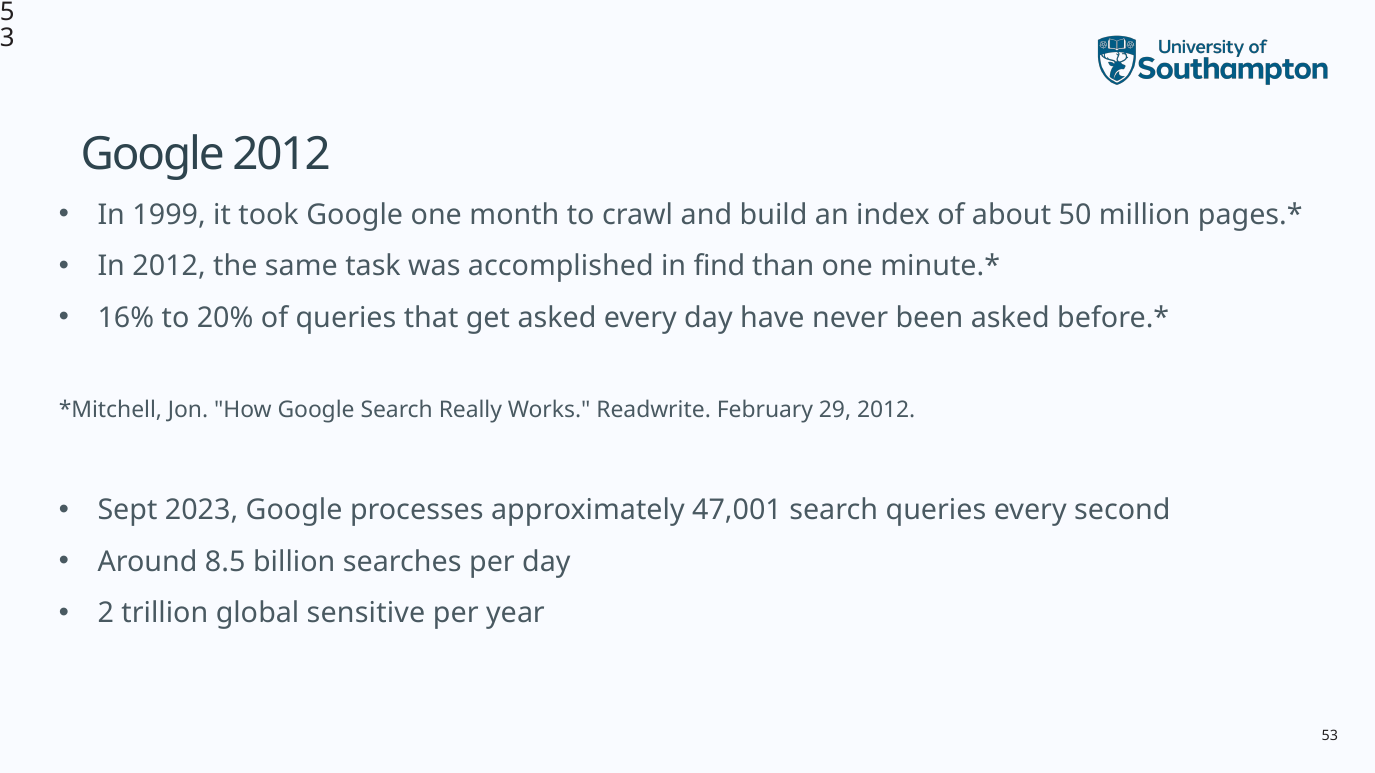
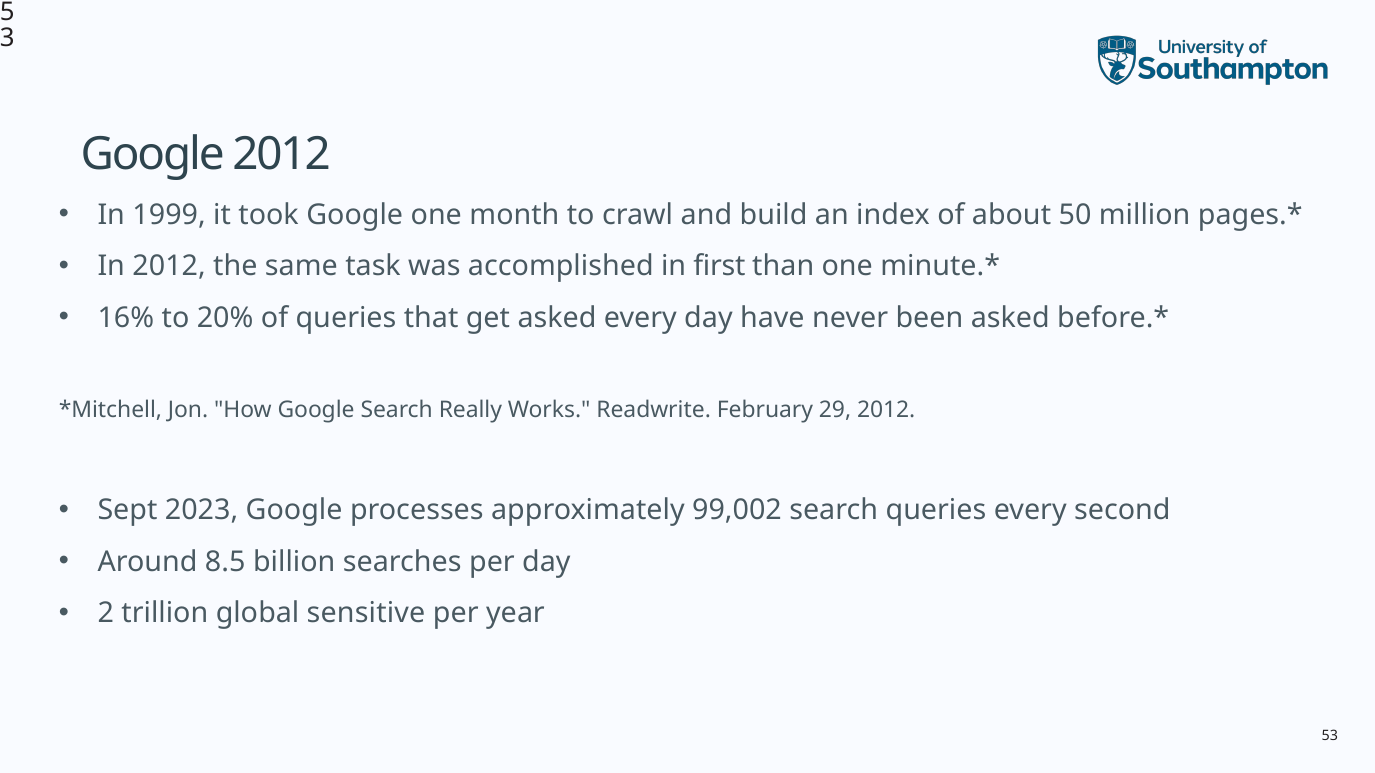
find: find -> first
47,001: 47,001 -> 99,002
